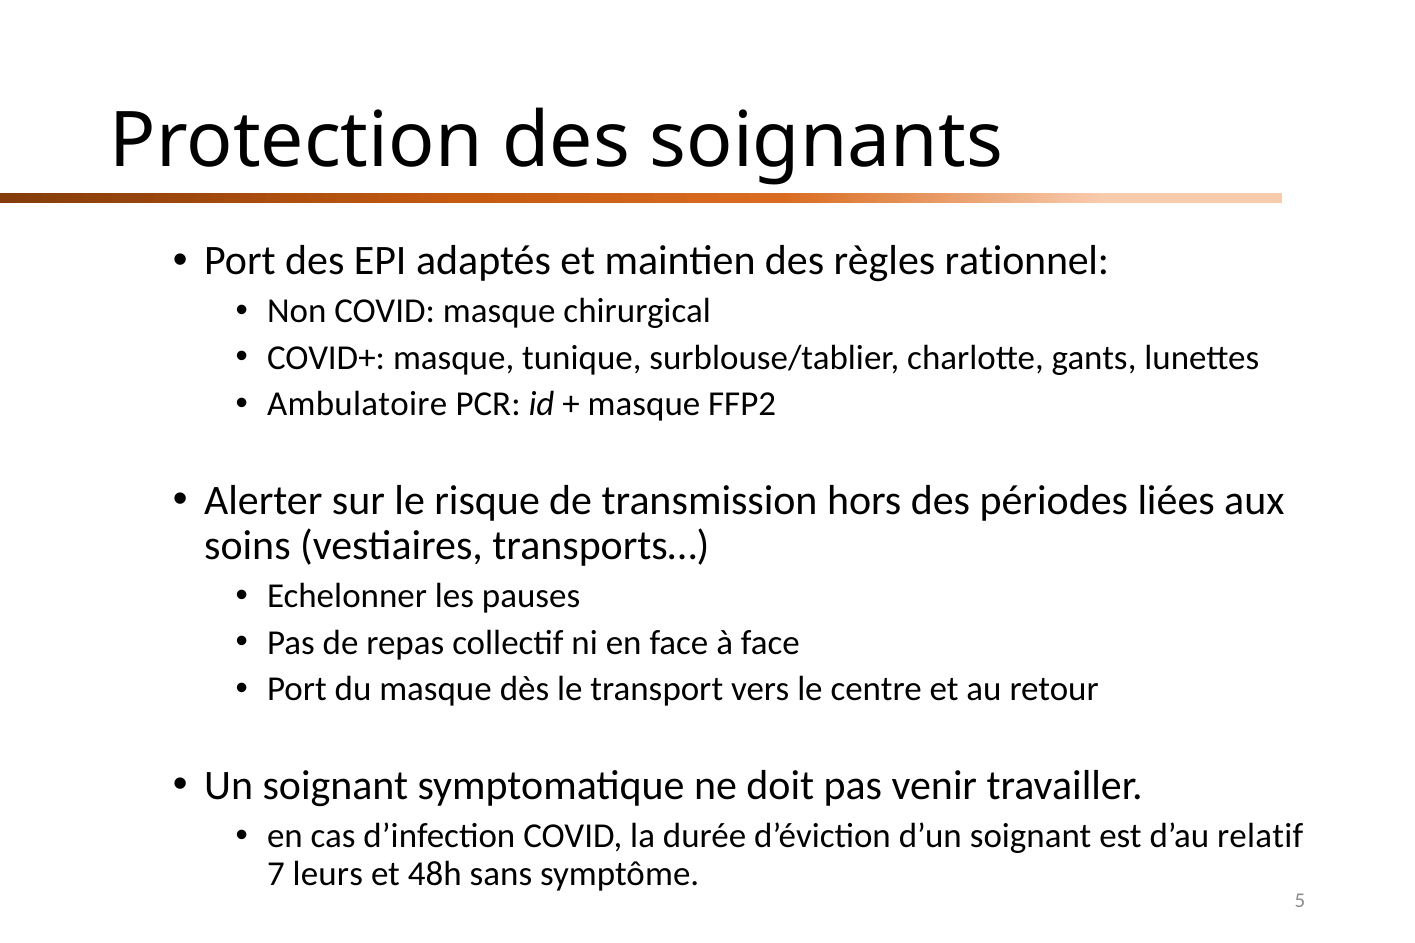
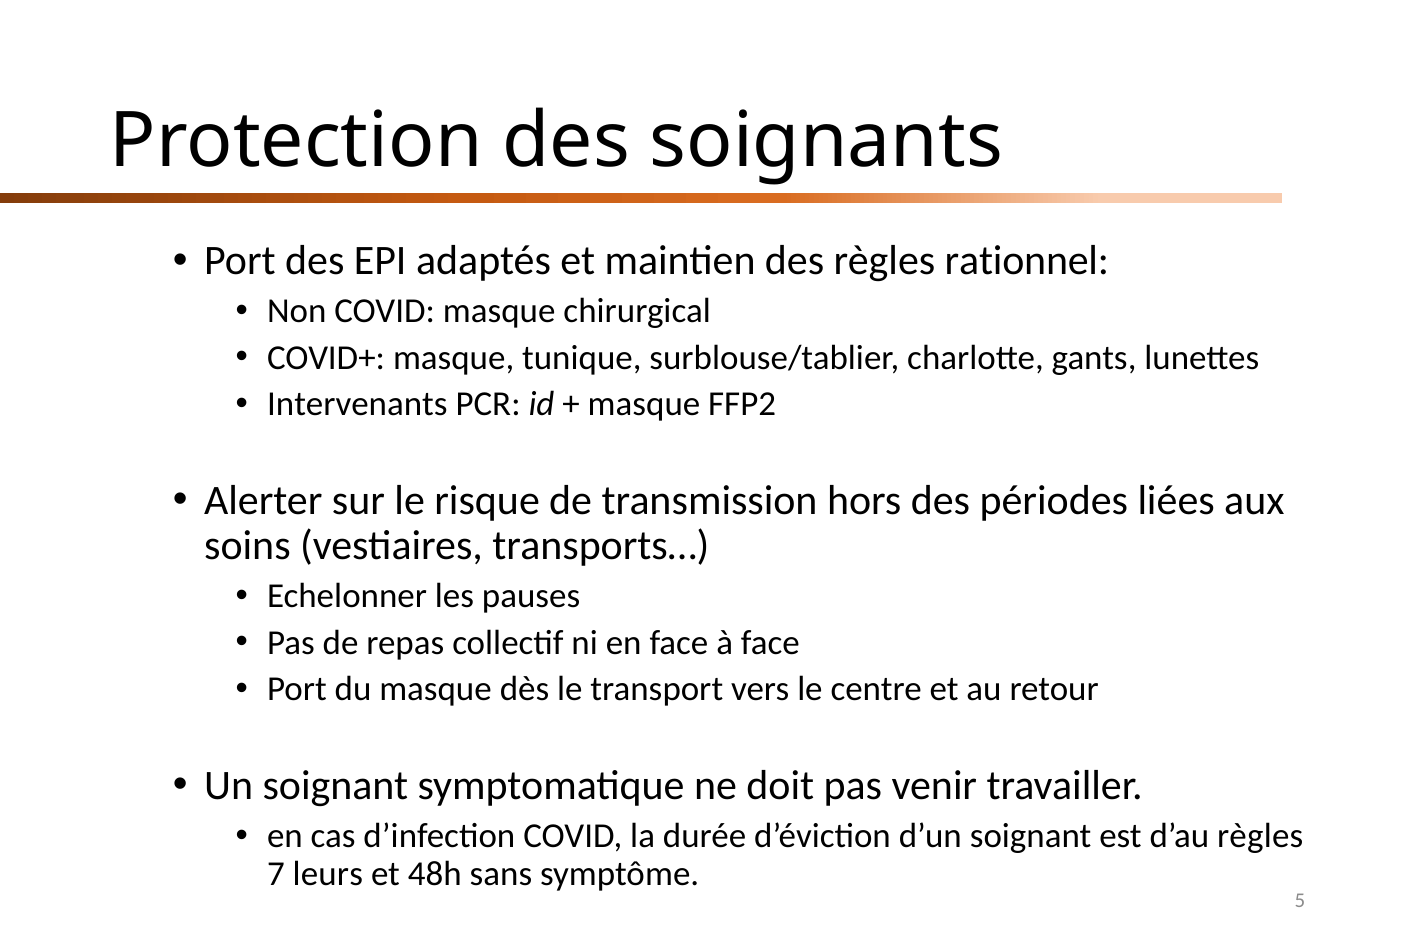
Ambulatoire: Ambulatoire -> Intervenants
d’au relatif: relatif -> règles
